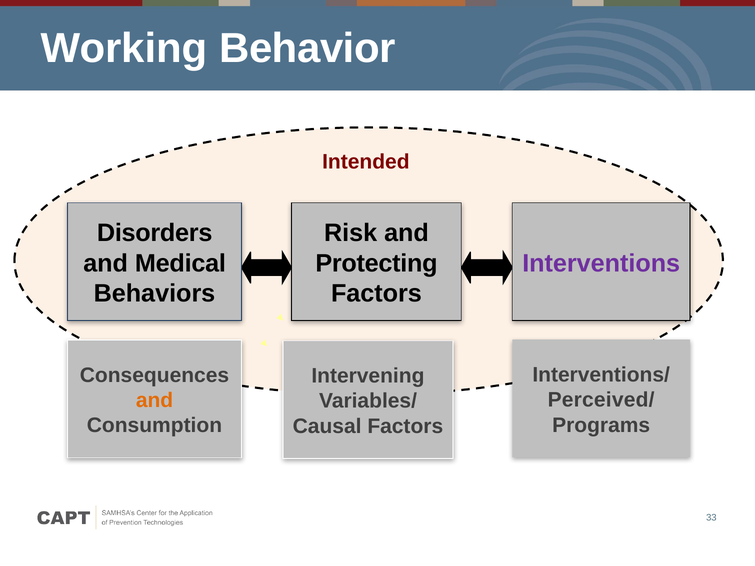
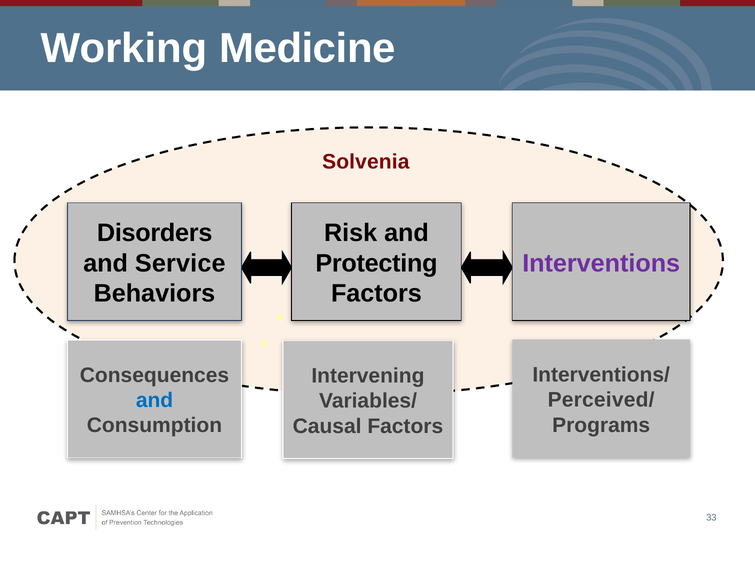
Behavior: Behavior -> Medicine
Intended: Intended -> Solvenia
Medical: Medical -> Service
and at (155, 400) colour: orange -> blue
